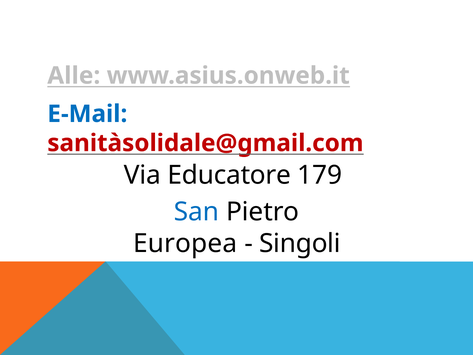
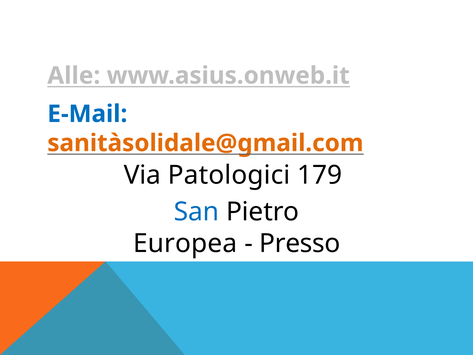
sanitàsolidale@gmail.com colour: red -> orange
Educatore: Educatore -> Patologici
Singoli: Singoli -> Presso
